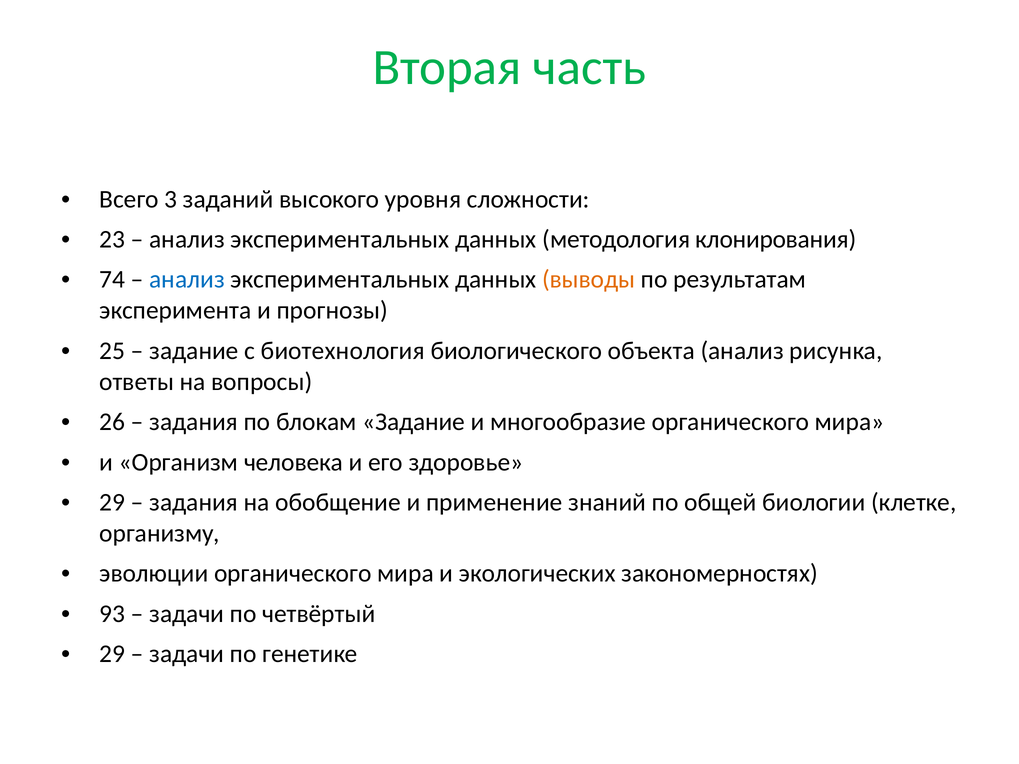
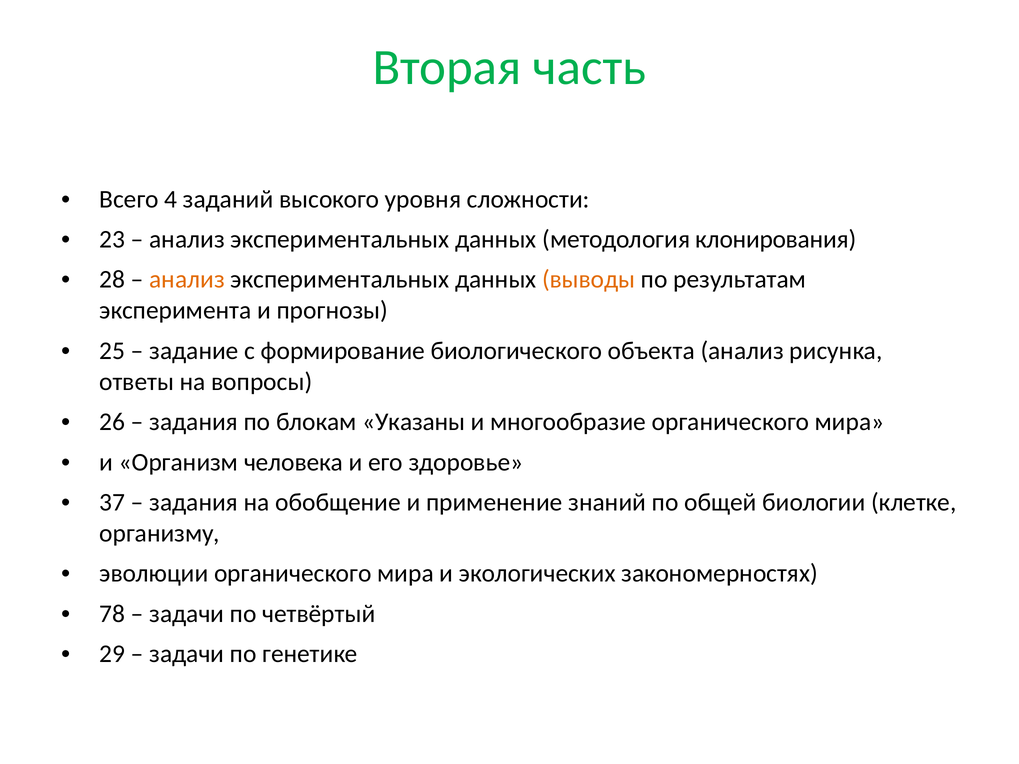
3: 3 -> 4
74: 74 -> 28
анализ at (187, 280) colour: blue -> orange
биотехнология: биотехнология -> формирование
блокам Задание: Задание -> Указаны
29 at (112, 502): 29 -> 37
93: 93 -> 78
